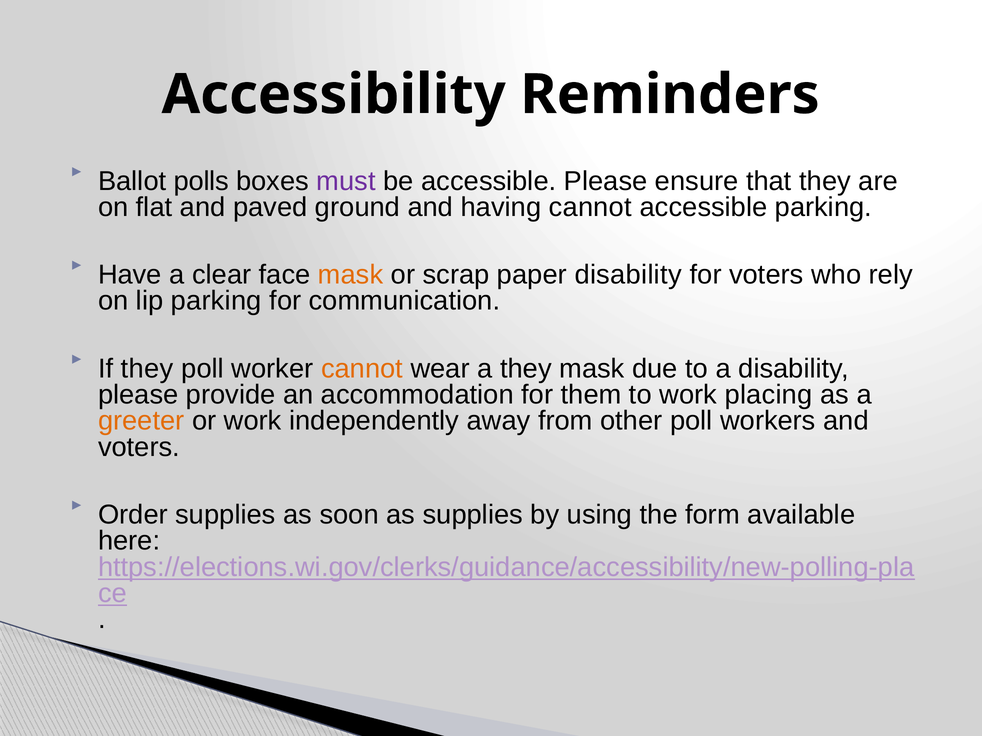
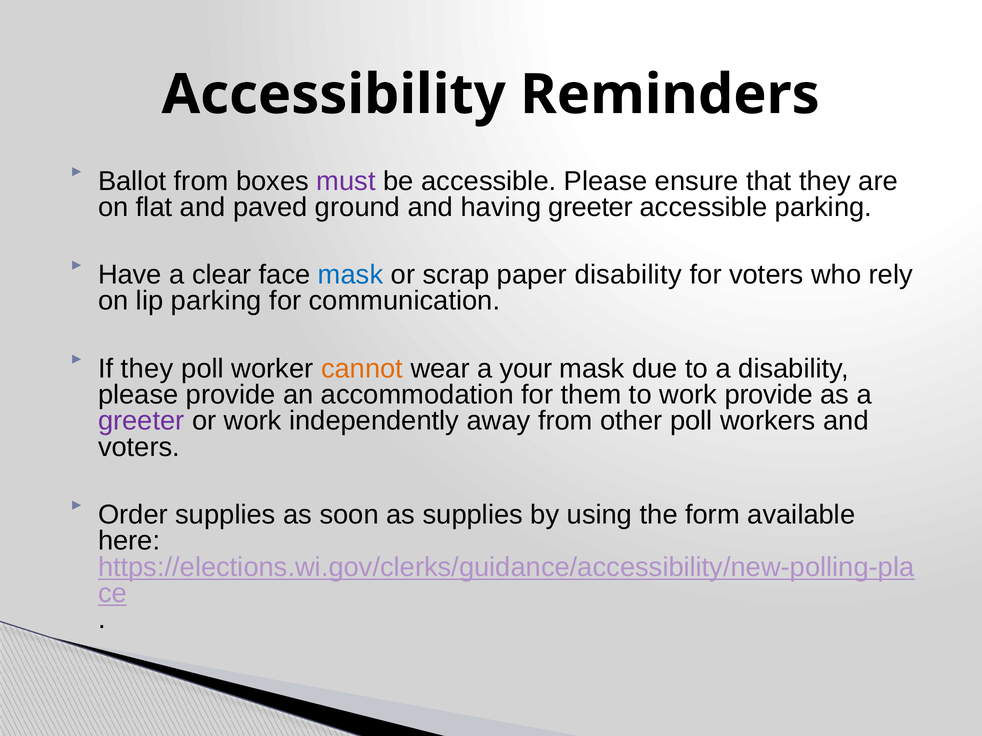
Ballot polls: polls -> from
having cannot: cannot -> greeter
mask at (351, 275) colour: orange -> blue
a they: they -> your
work placing: placing -> provide
greeter at (141, 421) colour: orange -> purple
